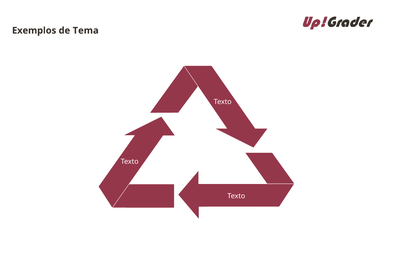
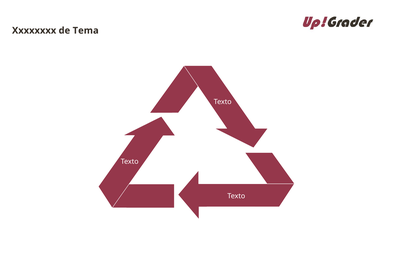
Exemplos: Exemplos -> Xxxxxxxx
